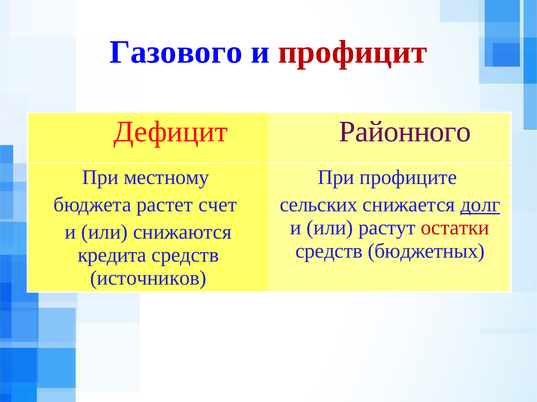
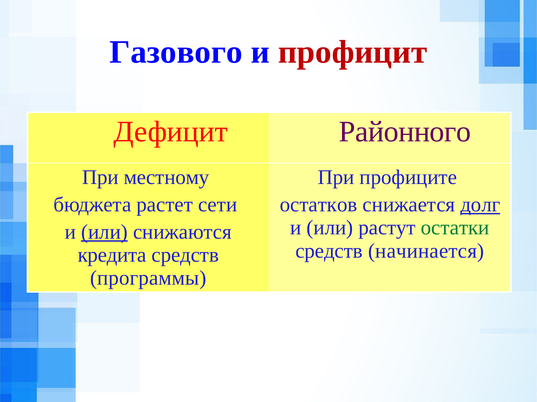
счет: счет -> сети
сельских: сельских -> остатков
остатки colour: red -> green
или at (104, 232) underline: none -> present
бюджетных: бюджетных -> начинается
источников: источников -> программы
